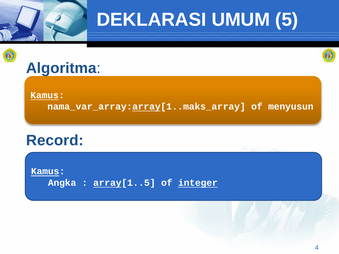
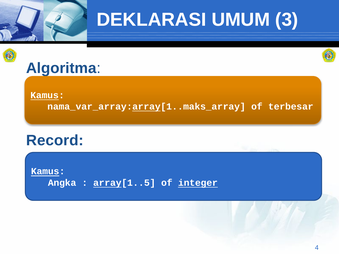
5: 5 -> 3
menyusun: menyusun -> terbesar
